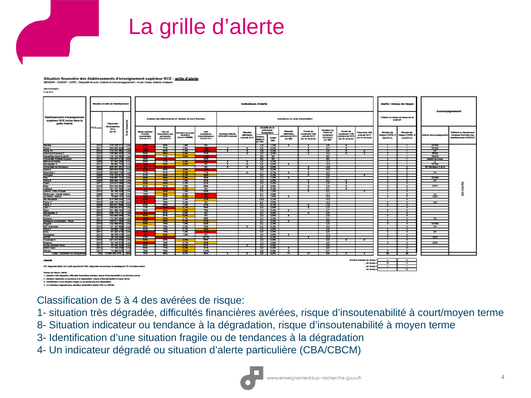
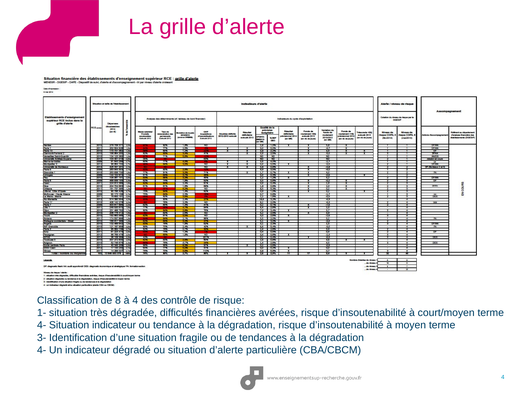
5: 5 -> 8
des avérées: avérées -> contrôle
8- at (42, 325): 8- -> 4-
